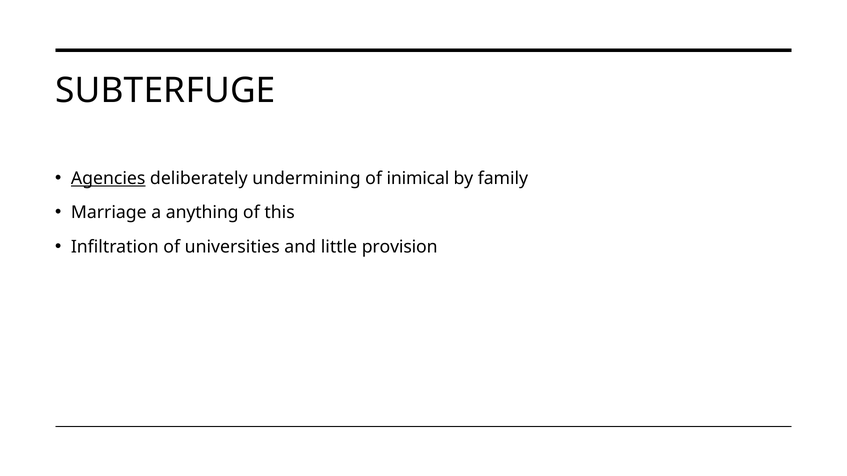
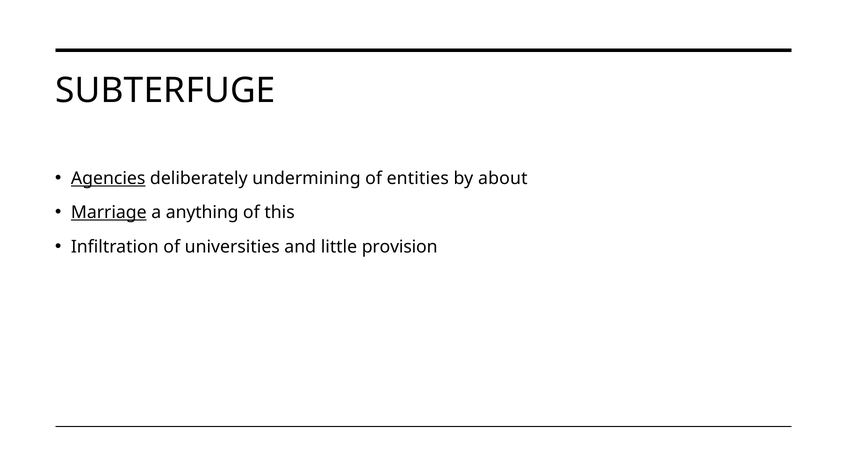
inimical: inimical -> entities
family: family -> about
Marriage underline: none -> present
